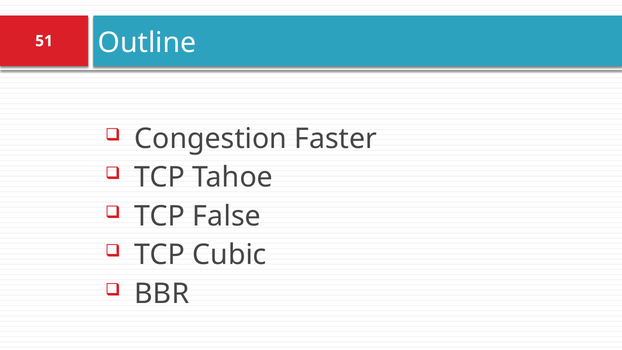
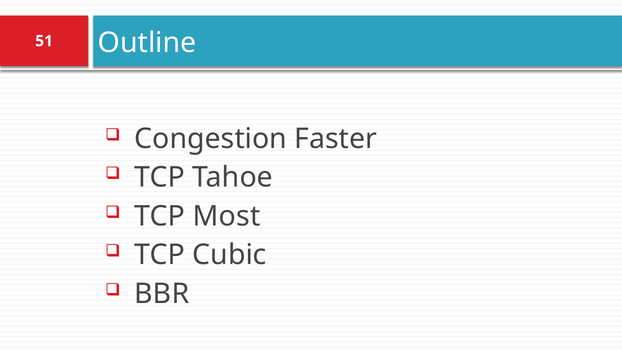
False: False -> Most
